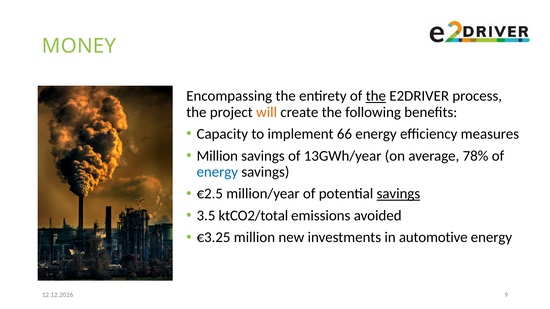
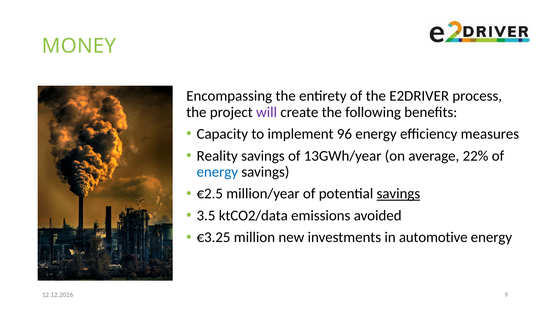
the at (376, 96) underline: present -> none
will colour: orange -> purple
66: 66 -> 96
Million at (217, 156): Million -> Reality
78%: 78% -> 22%
ktCO2/total: ktCO2/total -> ktCO2/data
